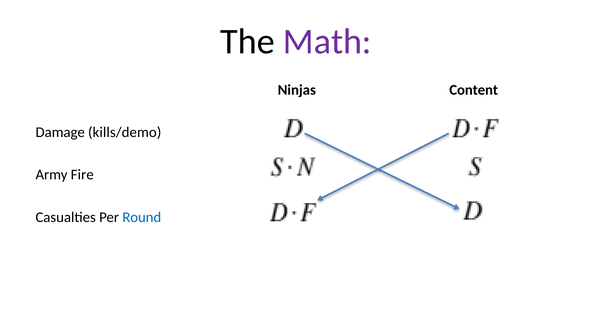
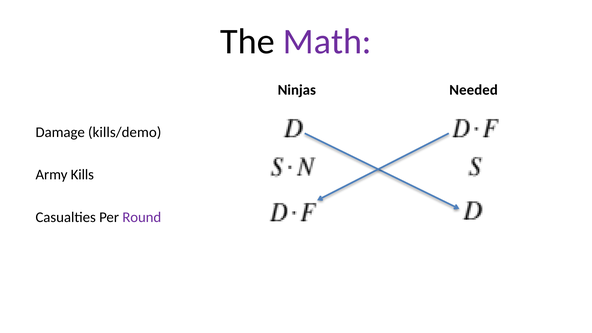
Content: Content -> Needed
Fire: Fire -> Kills
Round colour: blue -> purple
